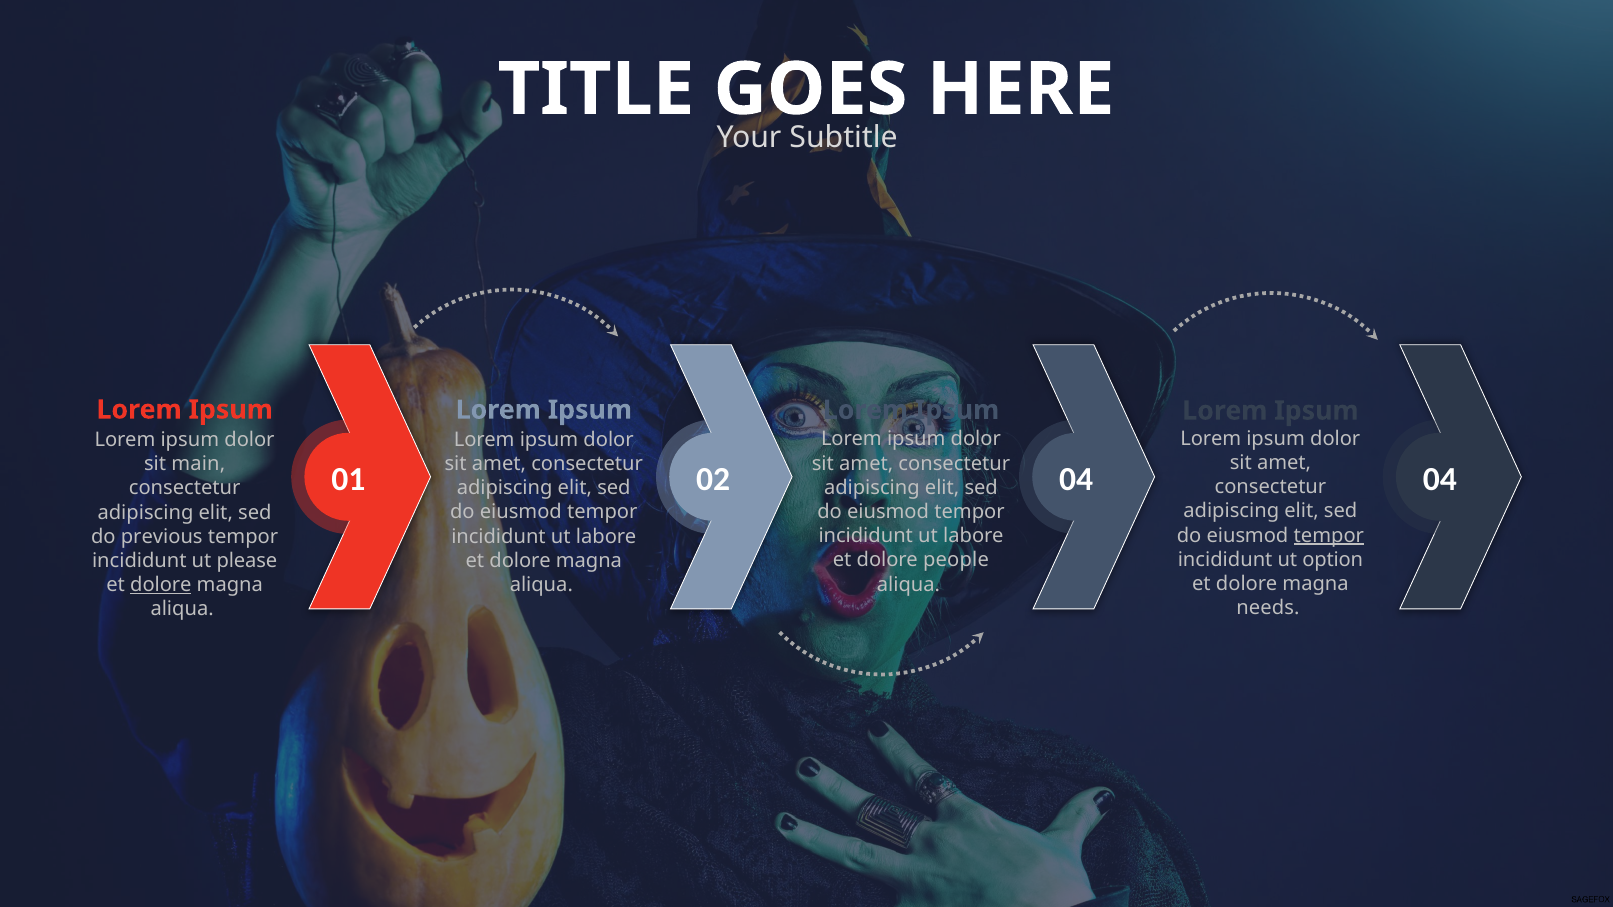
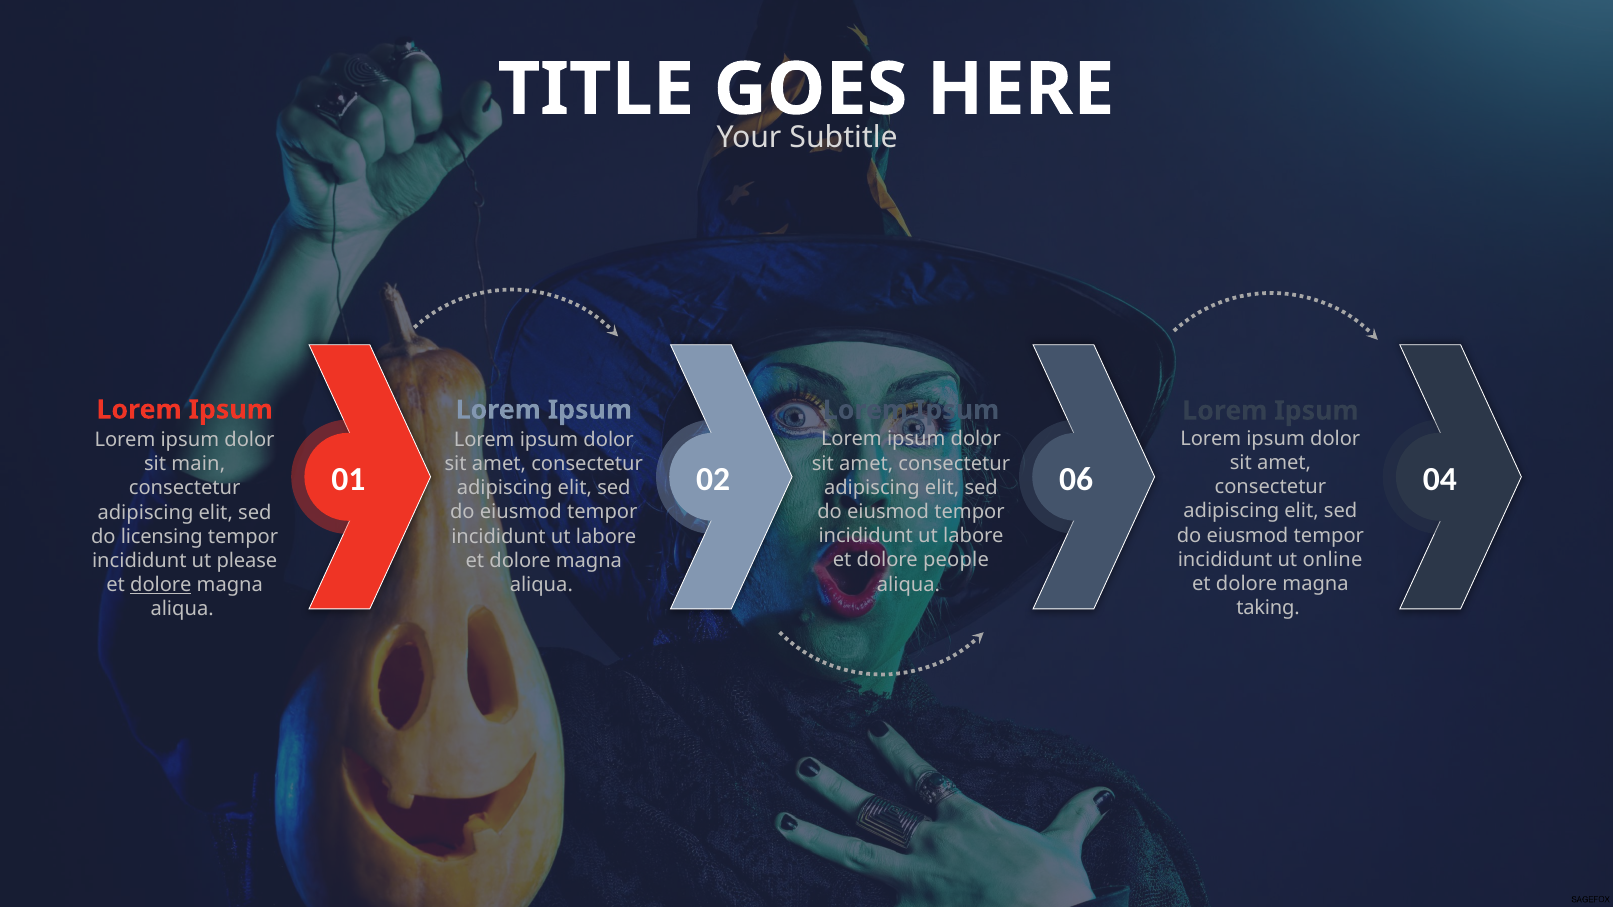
02 04: 04 -> 06
tempor at (1329, 536) underline: present -> none
previous: previous -> licensing
option: option -> online
needs: needs -> taking
